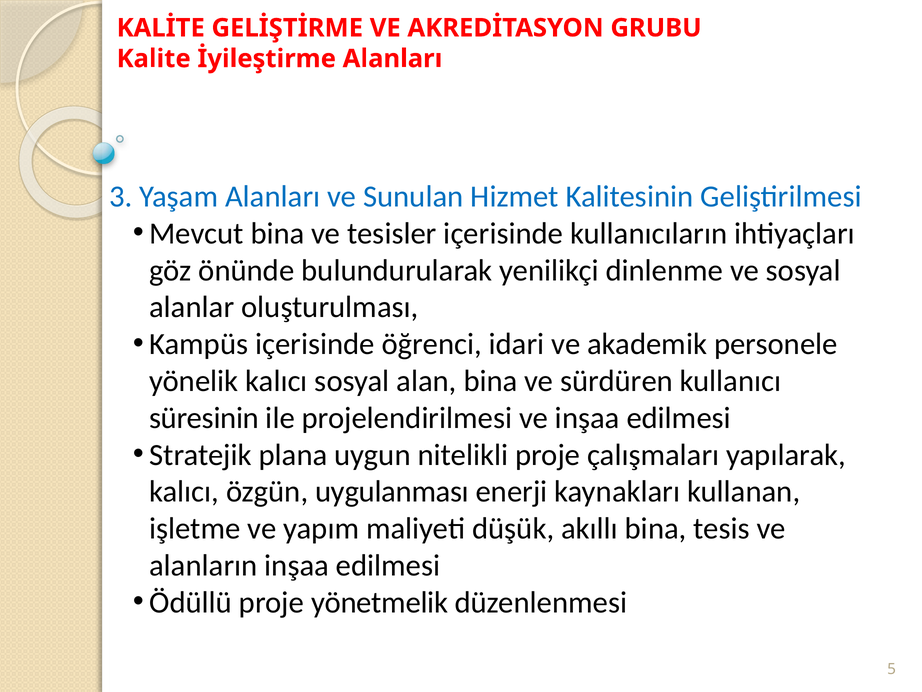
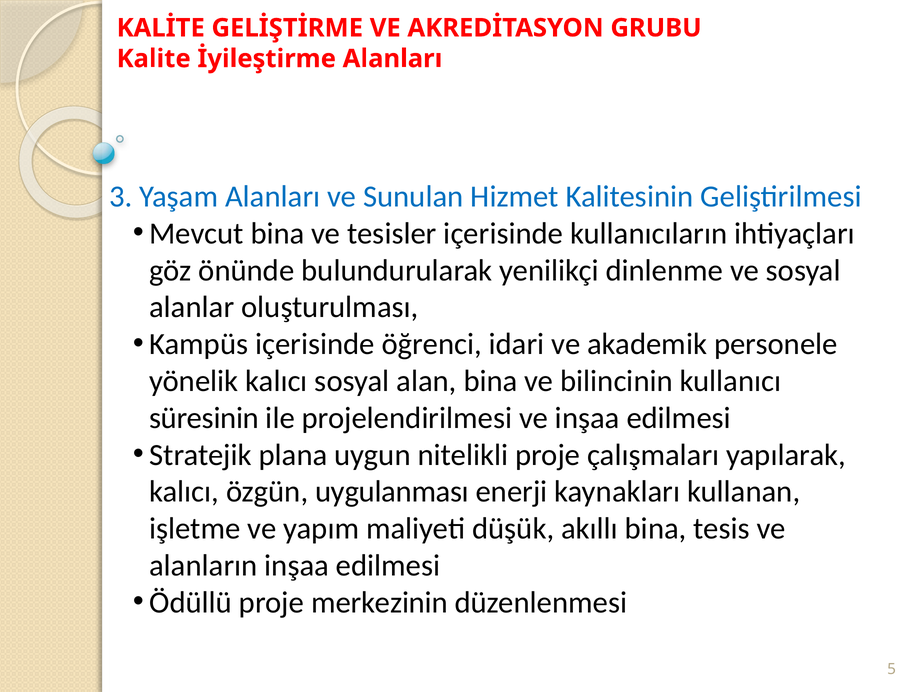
sürdüren: sürdüren -> bilincinin
yönetmelik: yönetmelik -> merkezinin
